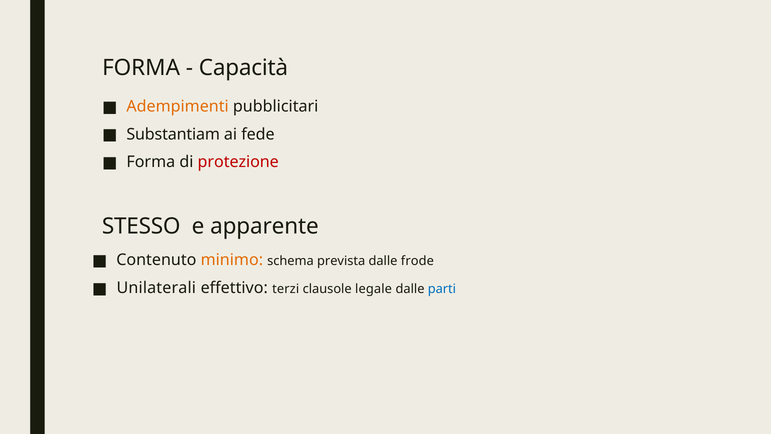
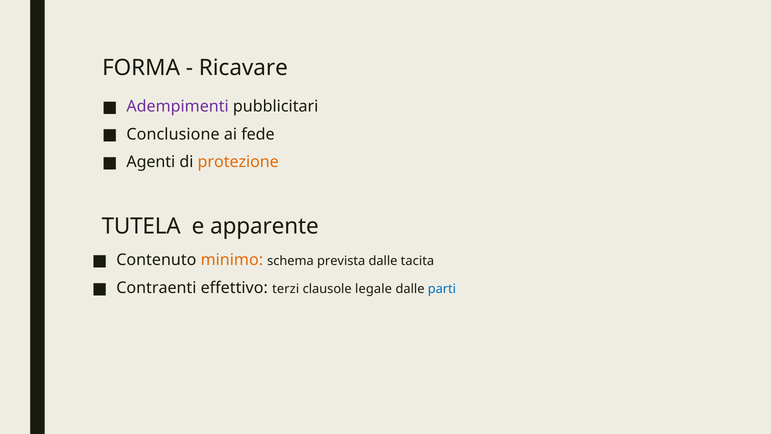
Capacità: Capacità -> Ricavare
Adempimenti colour: orange -> purple
Substantiam: Substantiam -> Conclusione
Forma at (151, 162): Forma -> Agenti
protezione colour: red -> orange
STESSO: STESSO -> TUTELA
frode: frode -> tacita
Unilaterali: Unilaterali -> Contraenti
